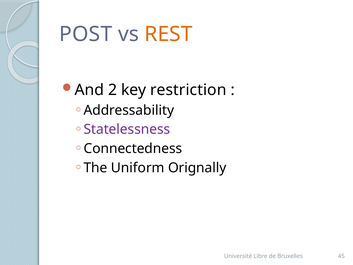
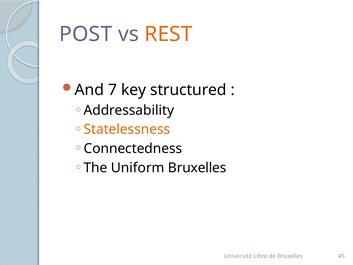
2: 2 -> 7
restriction: restriction -> structured
Statelessness colour: purple -> orange
Uniform Orignally: Orignally -> Bruxelles
